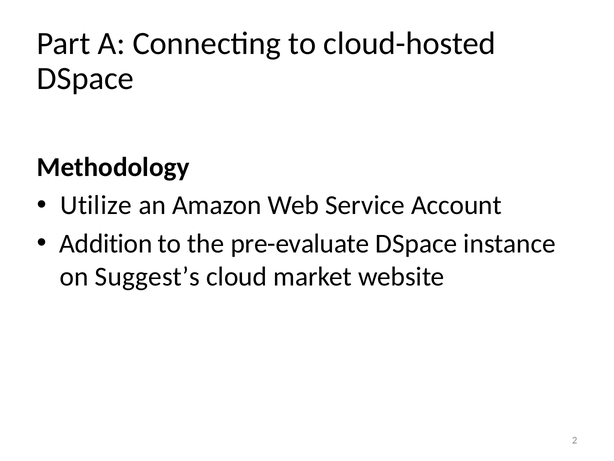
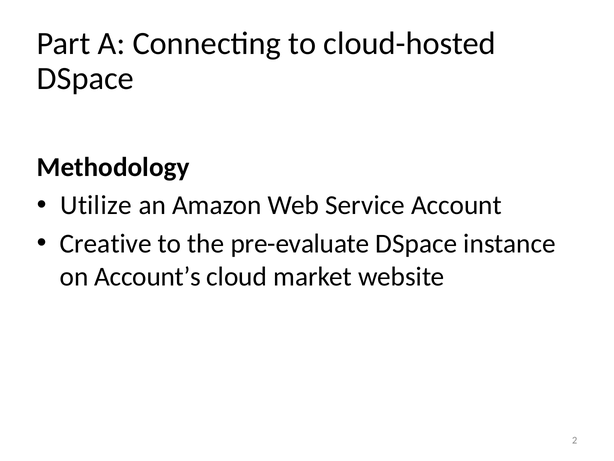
Addition: Addition -> Creative
Suggest’s: Suggest’s -> Account’s
